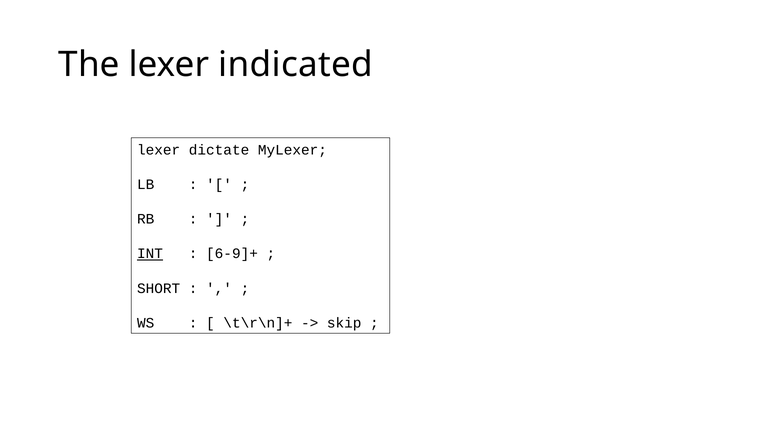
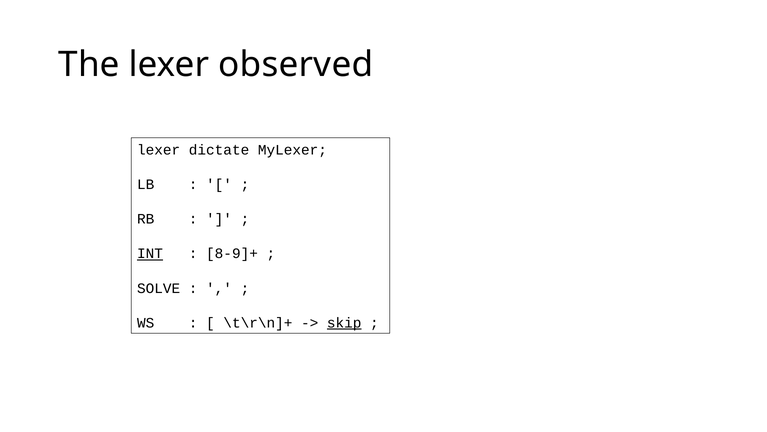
indicated: indicated -> observed
6-9]+: 6-9]+ -> 8-9]+
SHORT: SHORT -> SOLVE
skip underline: none -> present
